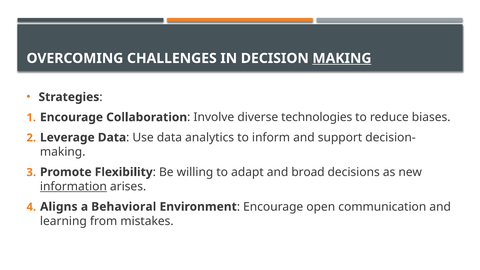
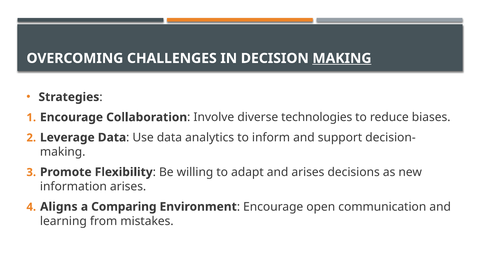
and broad: broad -> arises
information underline: present -> none
Behavioral: Behavioral -> Comparing
